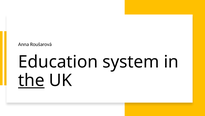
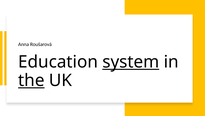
system underline: none -> present
